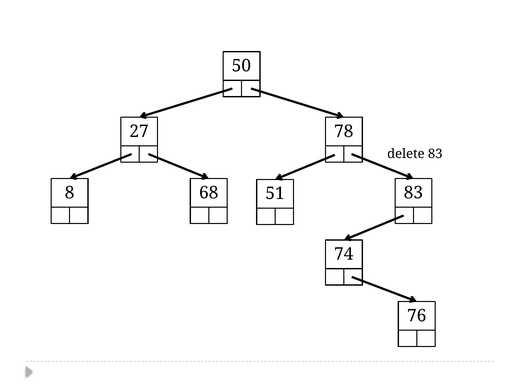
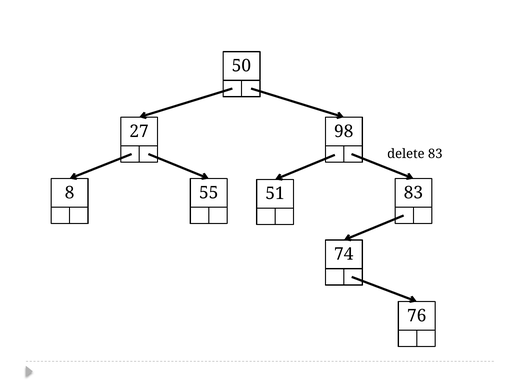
78: 78 -> 98
68: 68 -> 55
